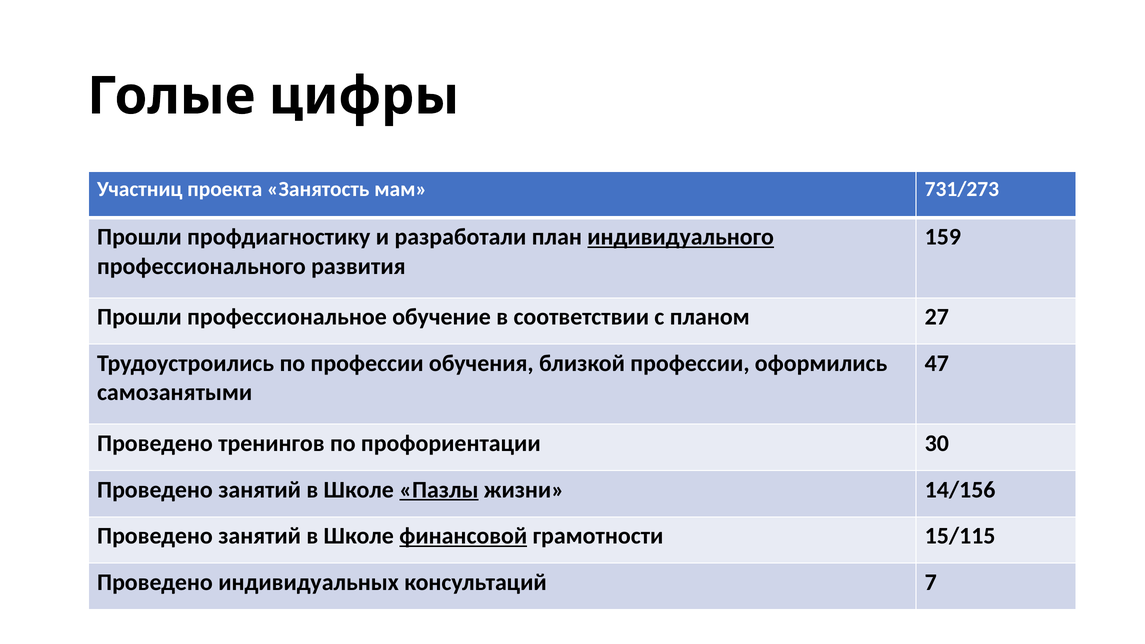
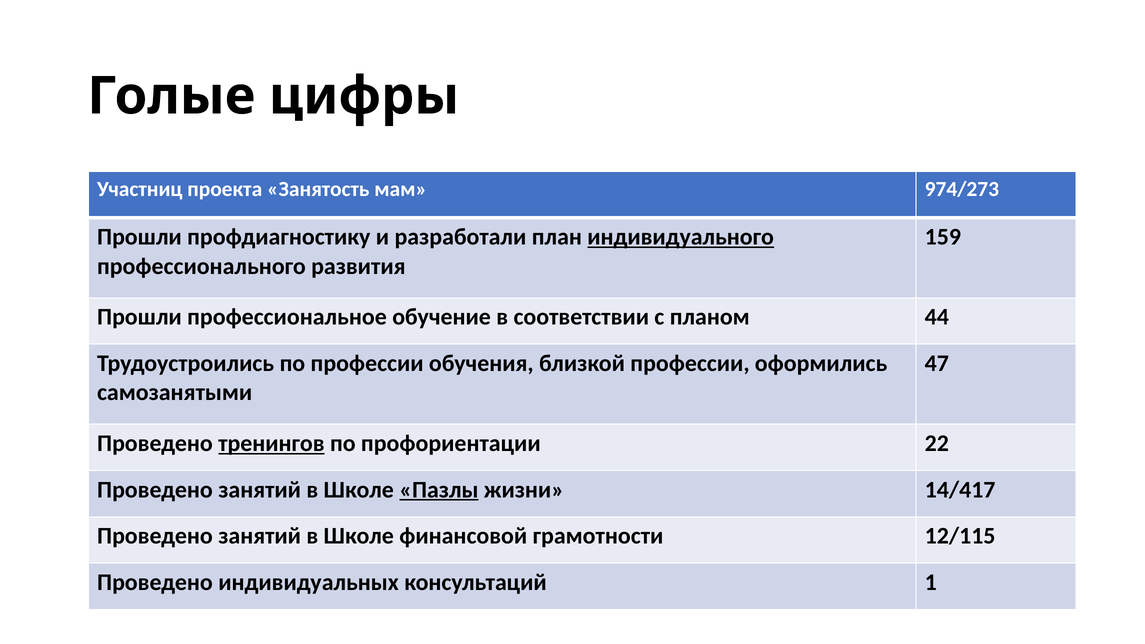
731/273: 731/273 -> 974/273
27: 27 -> 44
тренингов underline: none -> present
30: 30 -> 22
14/156: 14/156 -> 14/417
финансовой underline: present -> none
15/115: 15/115 -> 12/115
7: 7 -> 1
